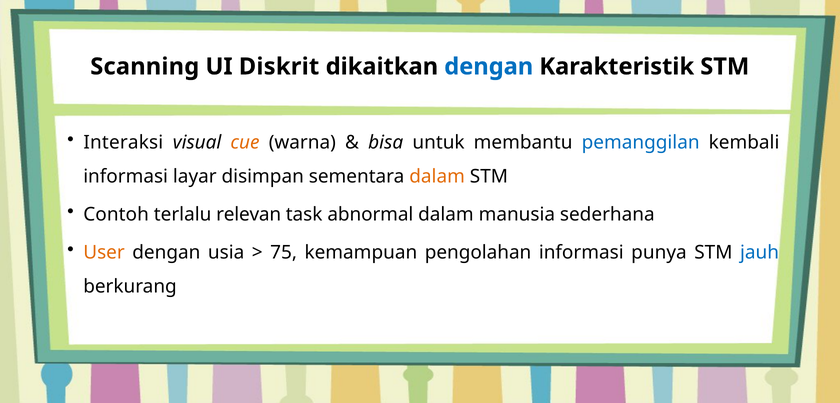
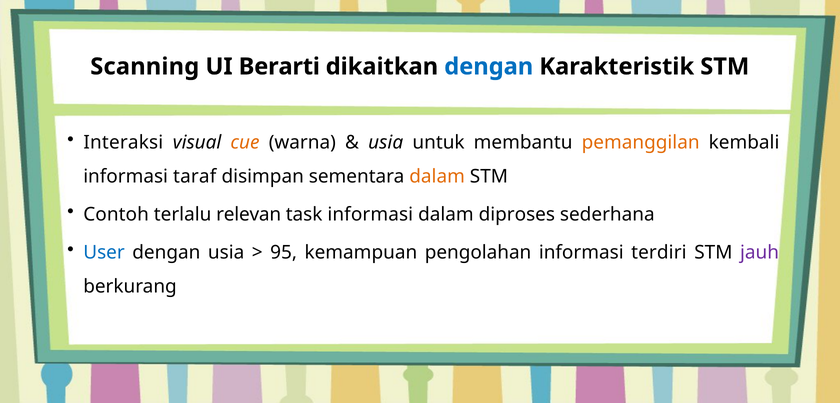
Diskrit: Diskrit -> Berarti
bisa at (386, 143): bisa -> usia
pemanggilan colour: blue -> orange
layar: layar -> taraf
task abnormal: abnormal -> informasi
manusia: manusia -> diproses
User colour: orange -> blue
75: 75 -> 95
punya: punya -> terdiri
jauh colour: blue -> purple
